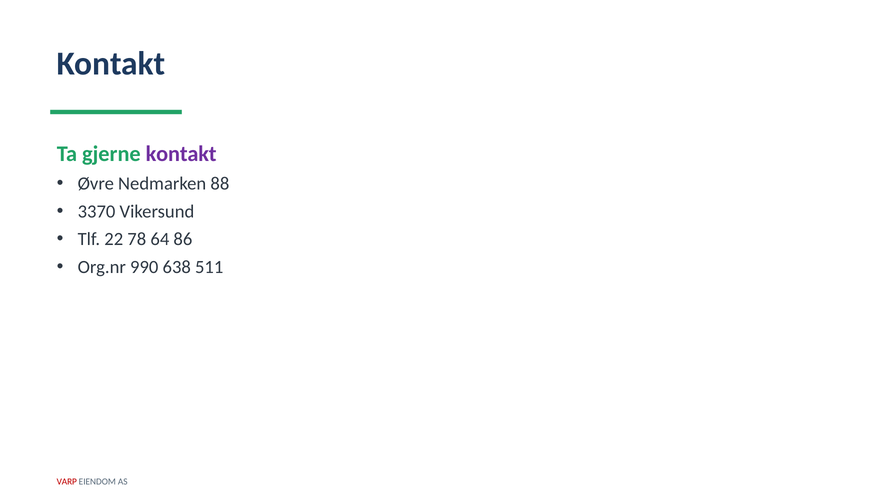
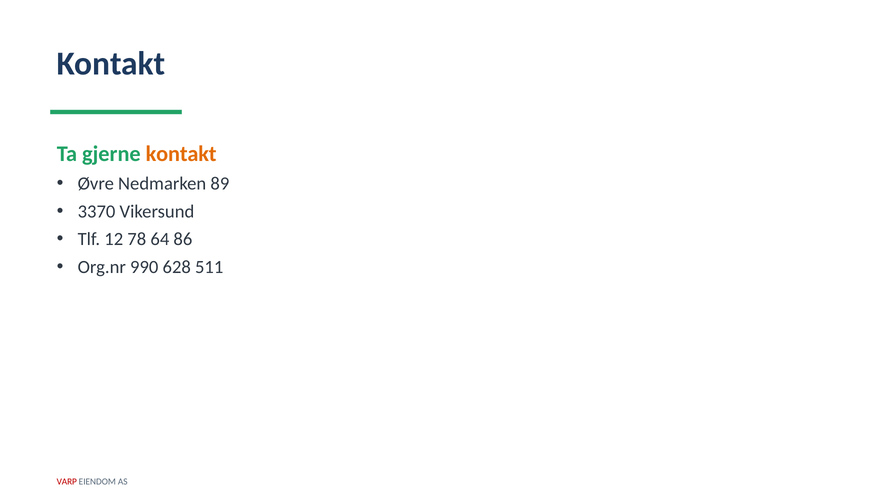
kontakt at (181, 154) colour: purple -> orange
88: 88 -> 89
22: 22 -> 12
638: 638 -> 628
